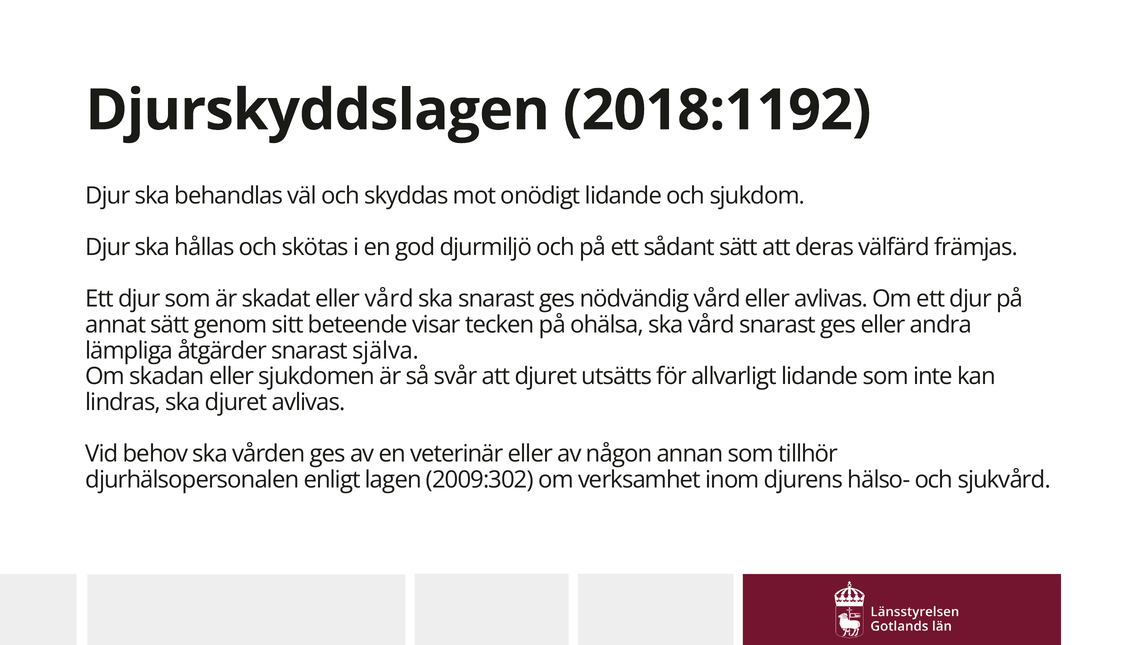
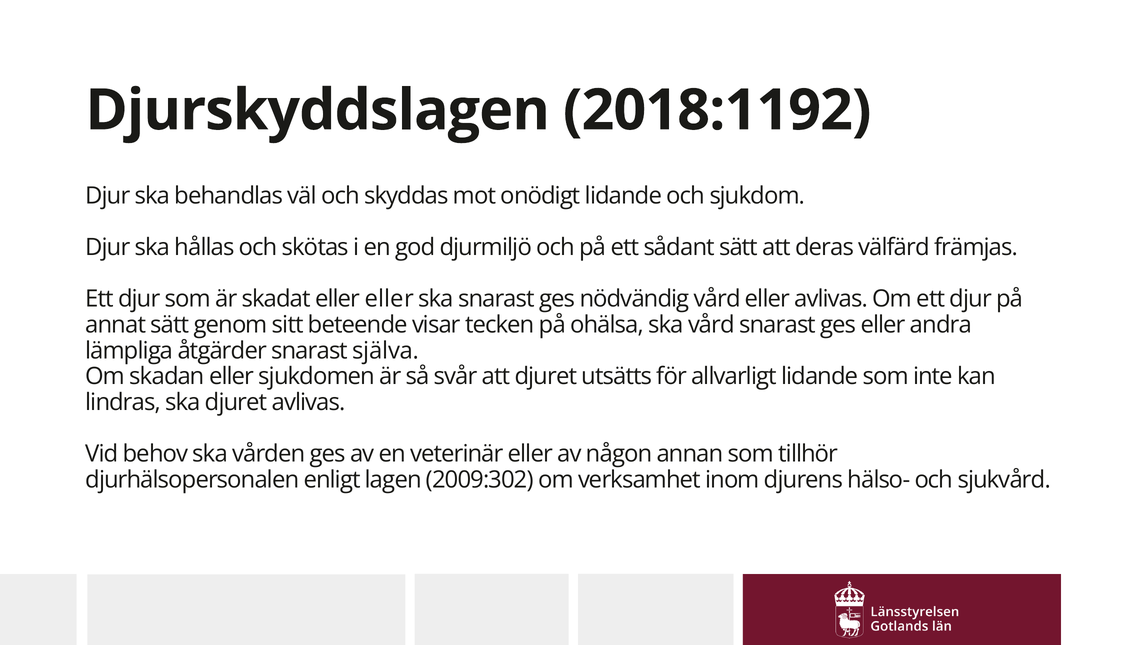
eller vård: vård -> eller
